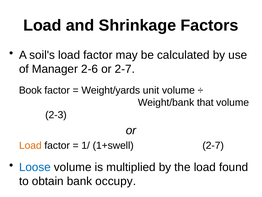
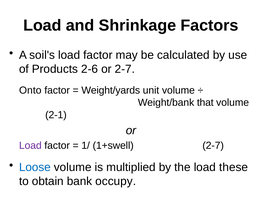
Manager: Manager -> Products
Book: Book -> Onto
2-3: 2-3 -> 2-1
Load at (30, 145) colour: orange -> purple
found: found -> these
